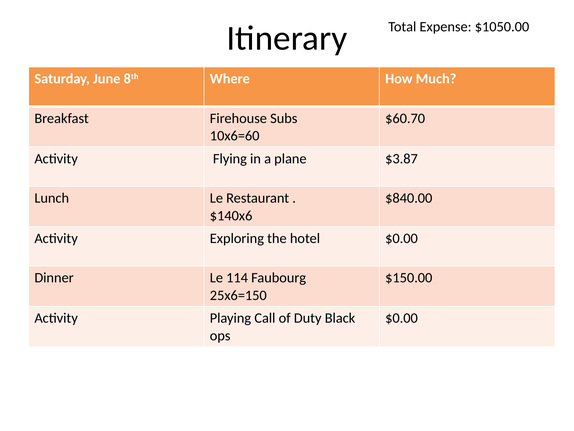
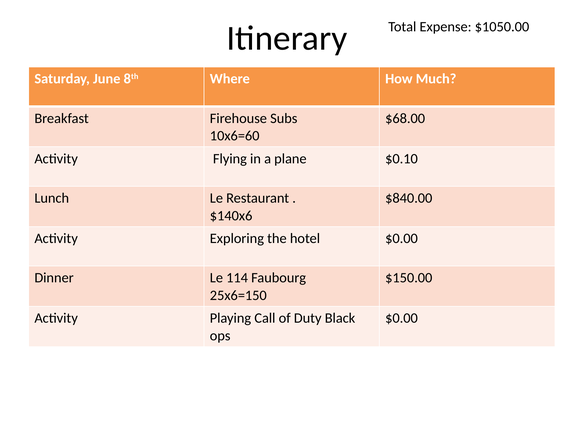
$60.70: $60.70 -> $68.00
$3.87: $3.87 -> $0.10
